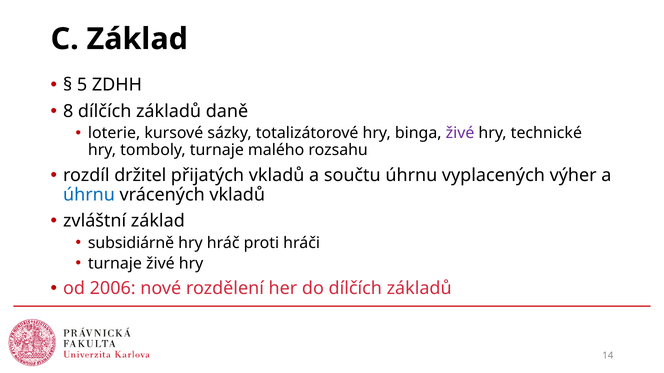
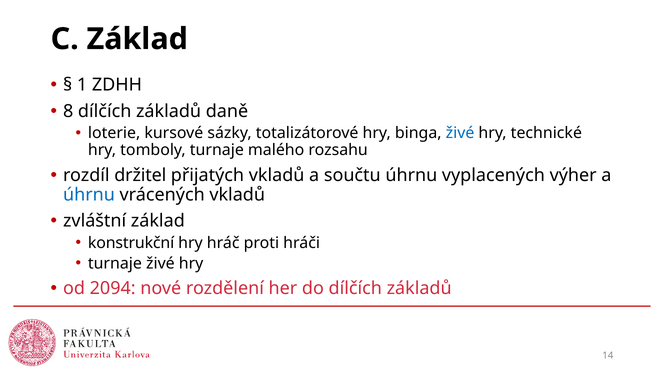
5: 5 -> 1
živé at (460, 133) colour: purple -> blue
subsidiárně: subsidiárně -> konstrukční
2006: 2006 -> 2094
